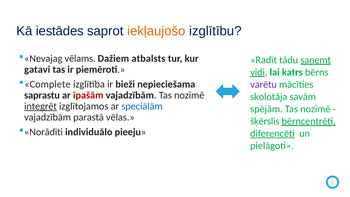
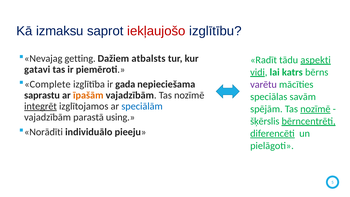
iestādes: iestādes -> izmaksu
iekļaujošo colour: orange -> red
vēlams: vēlams -> getting
saņemt: saņemt -> aspekti
bieži: bieži -> gada
īpašām colour: red -> orange
skolotāja: skolotāja -> speciālas
nozīmē at (315, 109) underline: none -> present
vēlas: vēlas -> using
